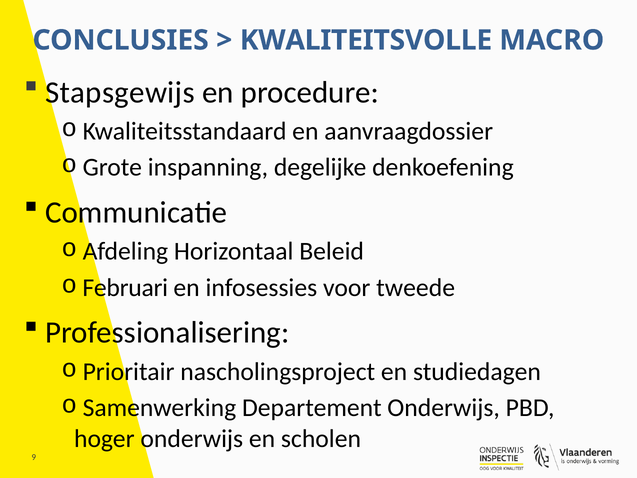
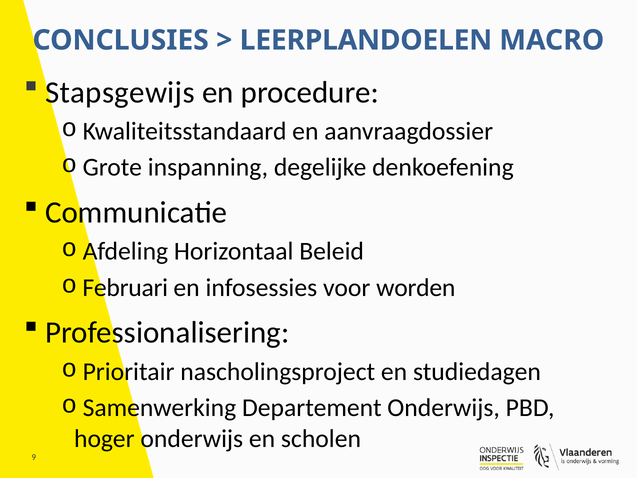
KWALITEITSVOLLE: KWALITEITSVOLLE -> LEERPLANDOELEN
tweede: tweede -> worden
